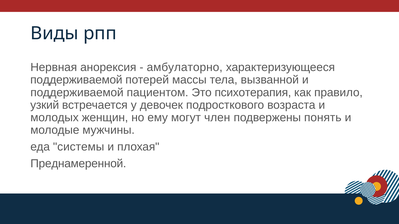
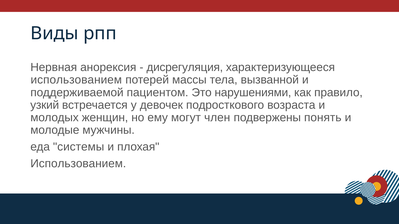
амбулаторно: амбулаторно -> дисрегуляция
поддерживаемой at (76, 80): поддерживаемой -> использованием
психотерапия: психотерапия -> нарушениями
Преднамеренной at (78, 164): Преднамеренной -> Использованием
